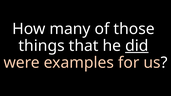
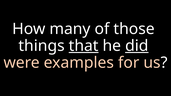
that underline: none -> present
